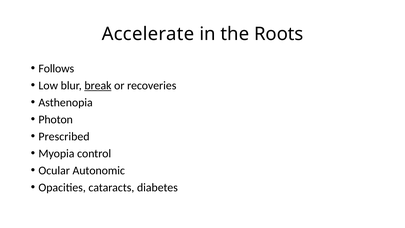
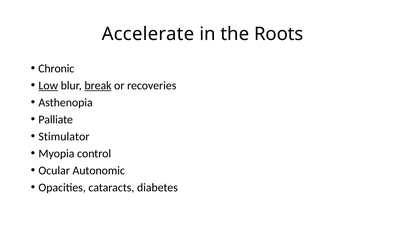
Follows: Follows -> Chronic
Low underline: none -> present
Photon: Photon -> Palliate
Prescribed: Prescribed -> Stimulator
